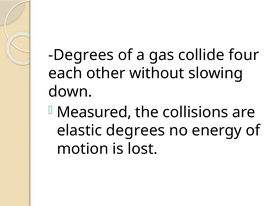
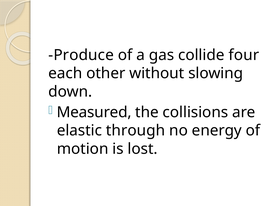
Degrees at (81, 55): Degrees -> Produce
elastic degrees: degrees -> through
